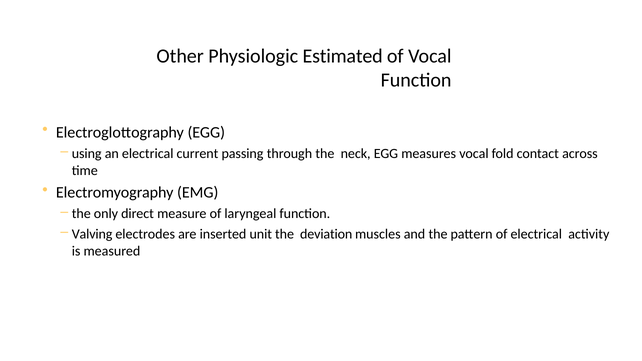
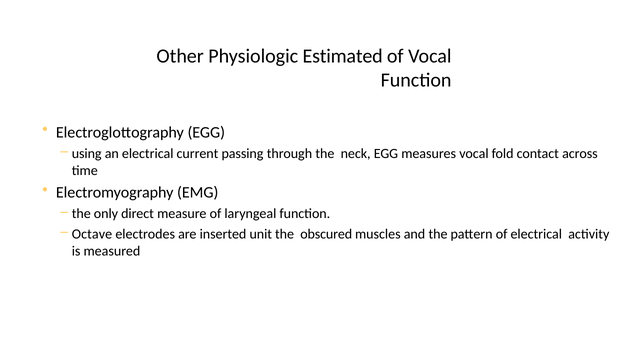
Valving: Valving -> Octave
deviation: deviation -> obscured
